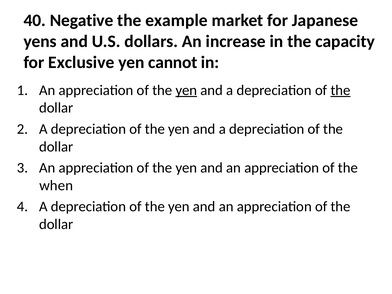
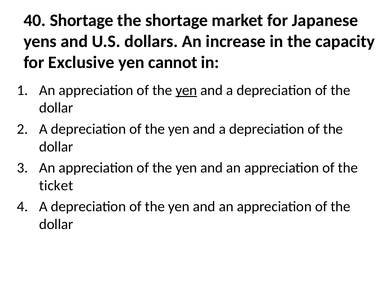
40 Negative: Negative -> Shortage
the example: example -> shortage
the at (341, 90) underline: present -> none
when: when -> ticket
